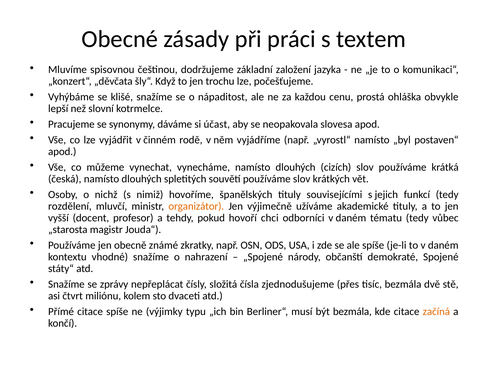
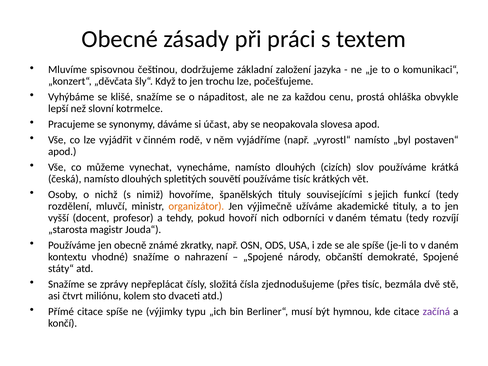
používáme slov: slov -> tisíc
chci: chci -> nich
vůbec: vůbec -> rozvíjí
být bezmála: bezmála -> hymnou
začíná colour: orange -> purple
